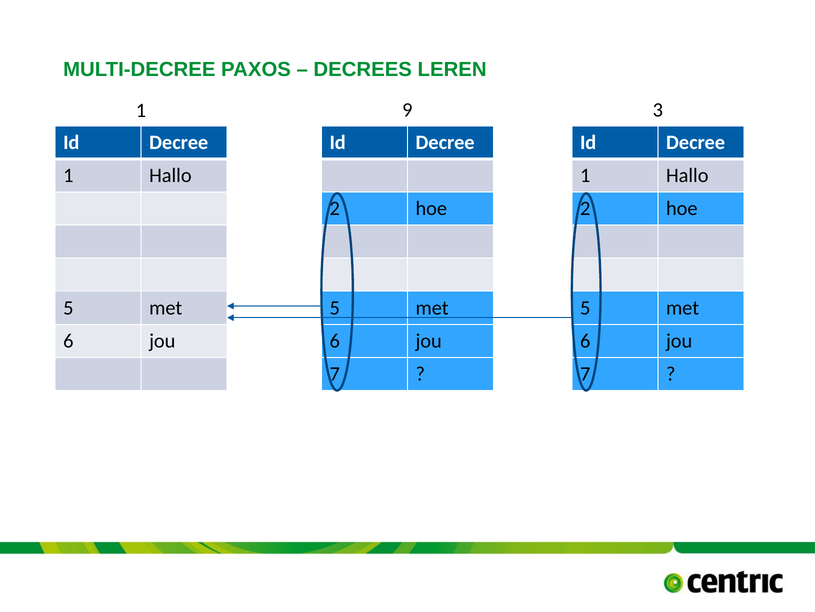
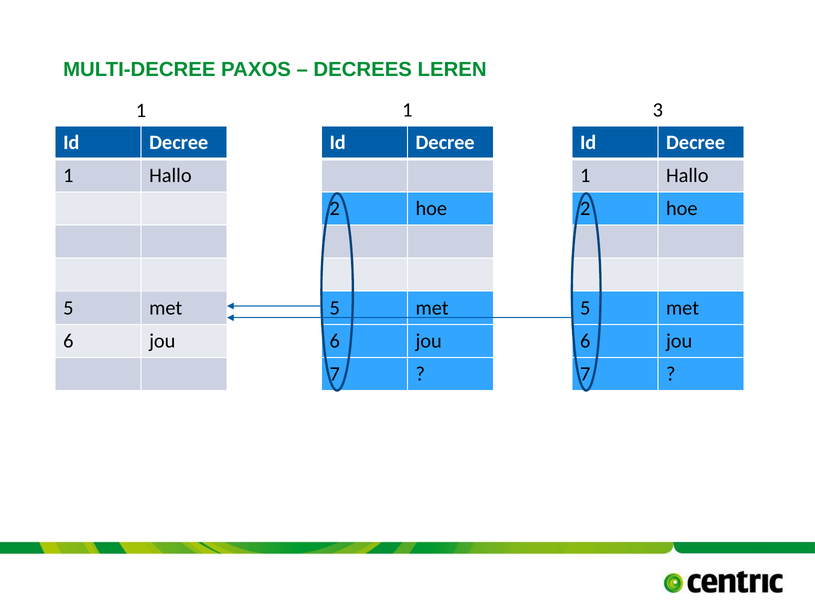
1 9: 9 -> 1
